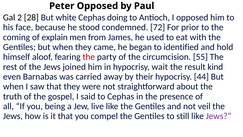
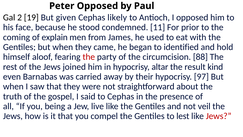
28: 28 -> 19
white: white -> given
doing: doing -> likely
72: 72 -> 11
55: 55 -> 88
wait: wait -> altar
44: 44 -> 97
still: still -> lest
Jews at (219, 116) colour: purple -> red
